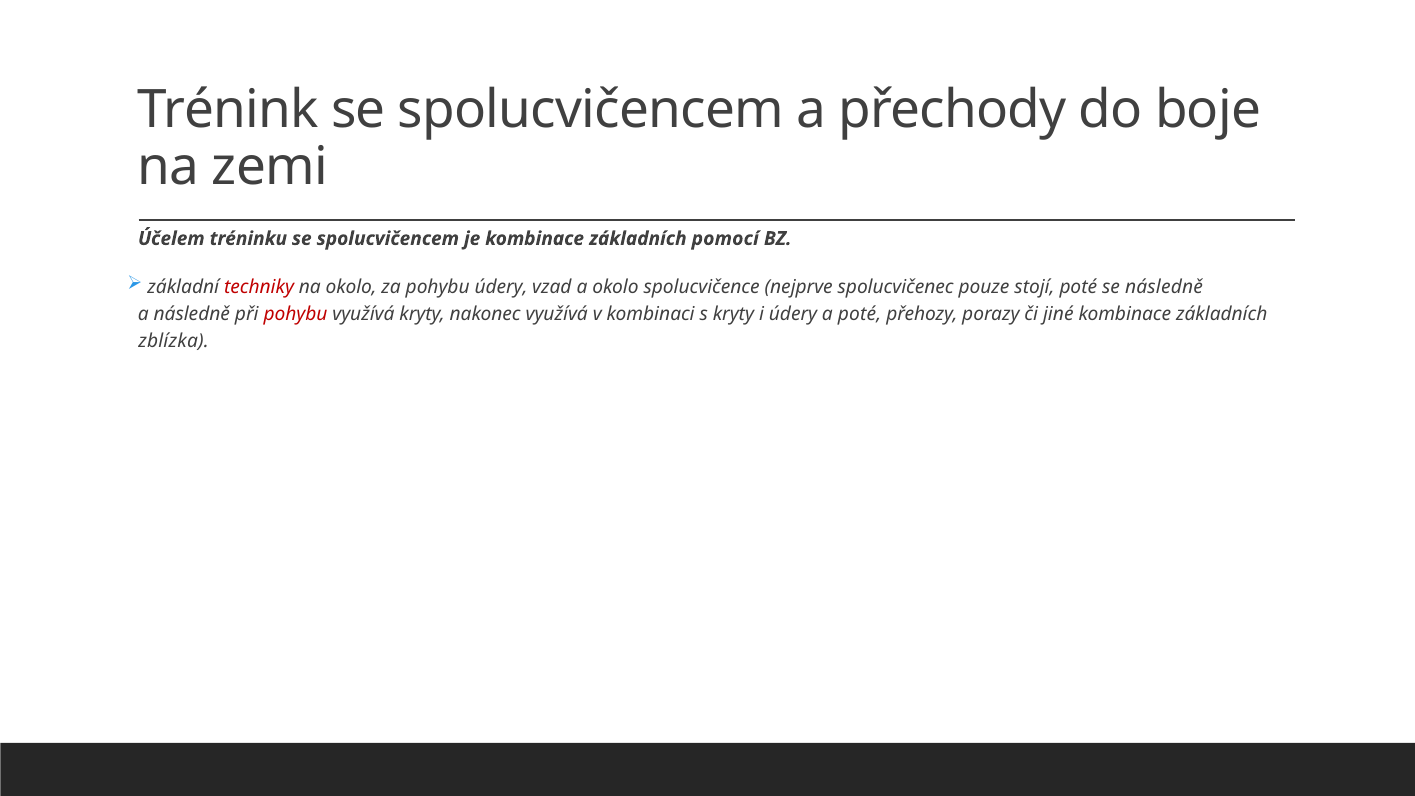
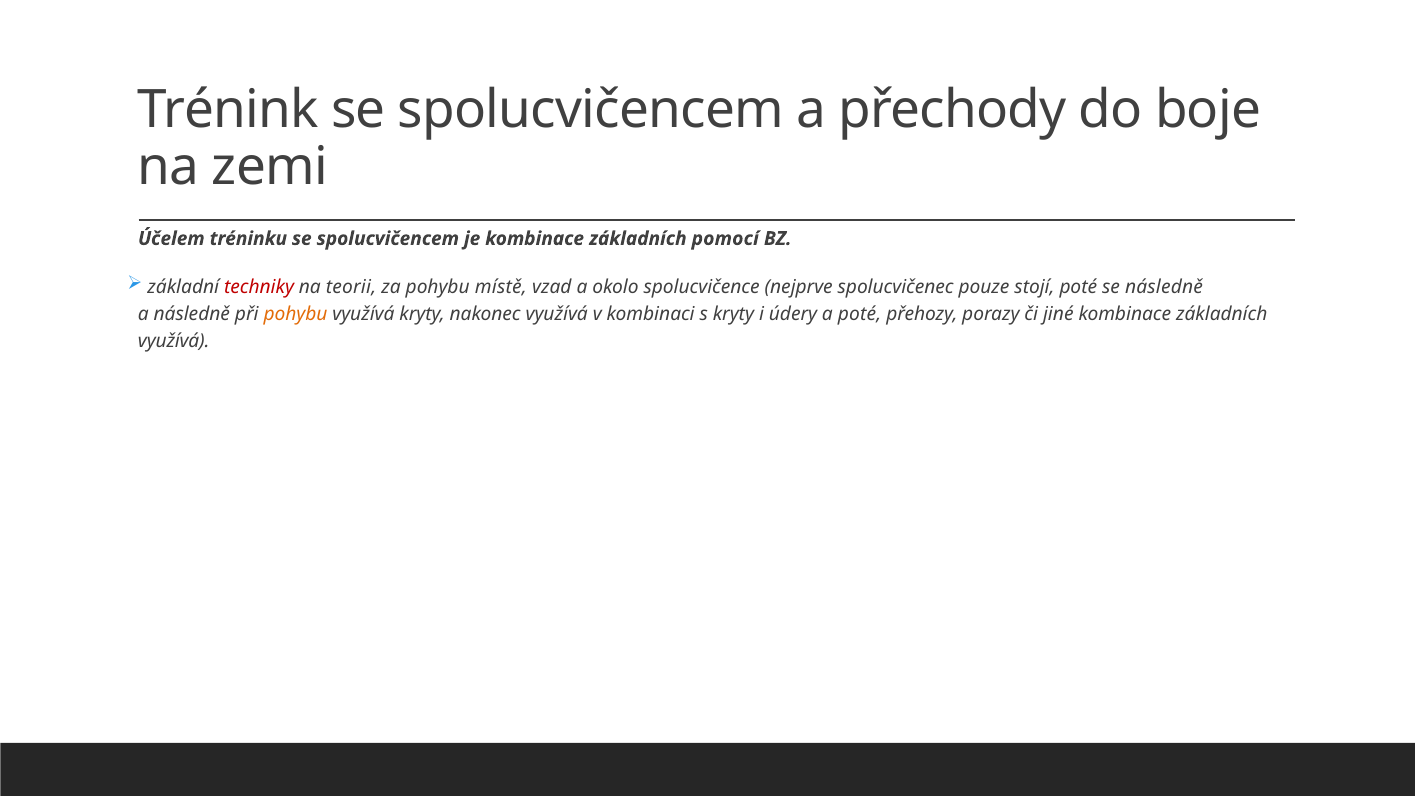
na okolo: okolo -> teorii
pohybu údery: údery -> místě
pohybu at (296, 314) colour: red -> orange
zblízka at (174, 342): zblízka -> využívá
